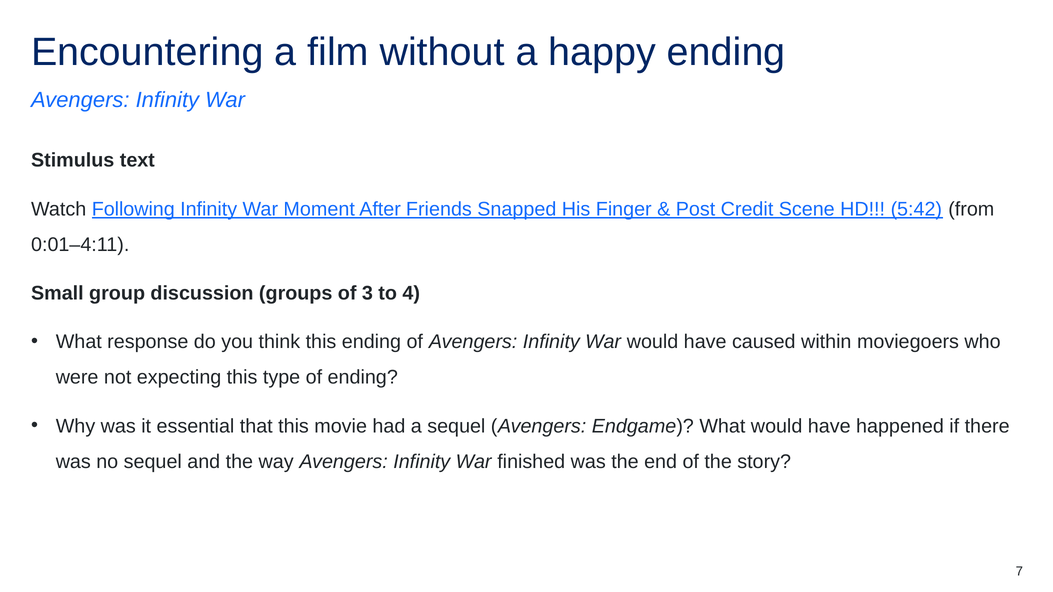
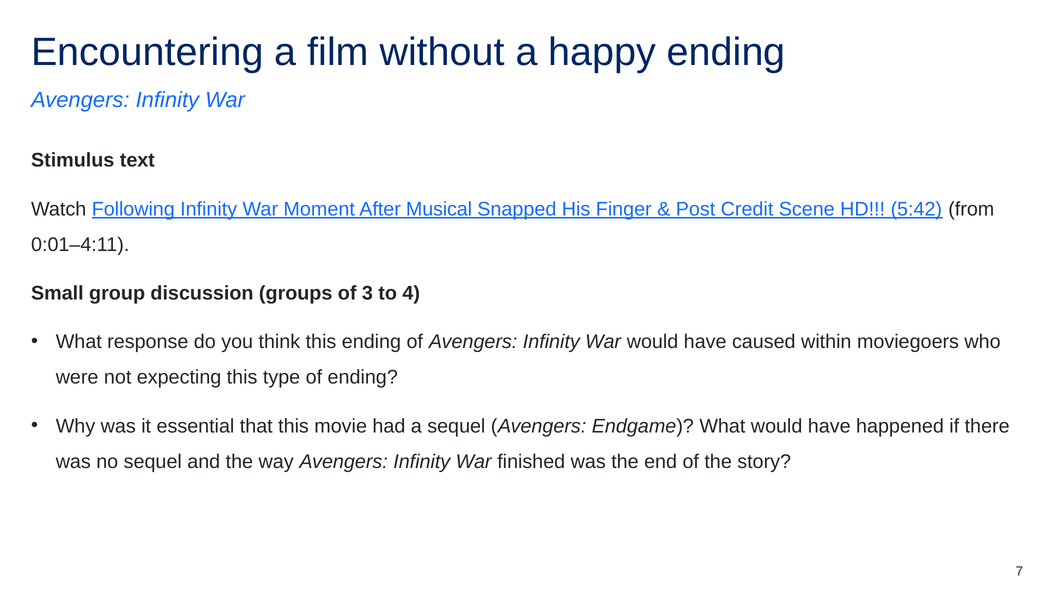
Friends: Friends -> Musical
